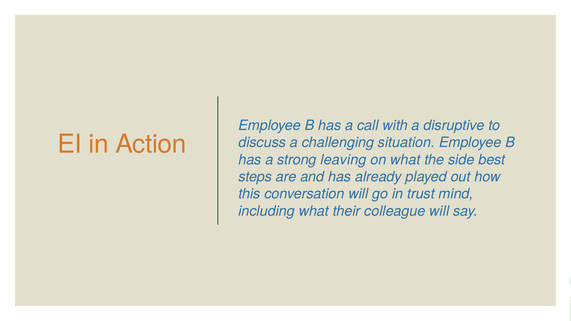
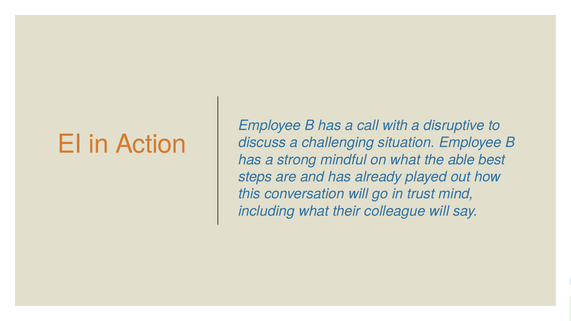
leaving: leaving -> mindful
side: side -> able
